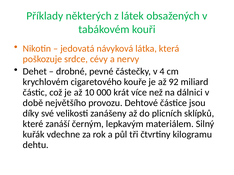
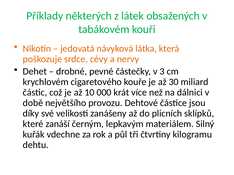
4: 4 -> 3
92: 92 -> 30
